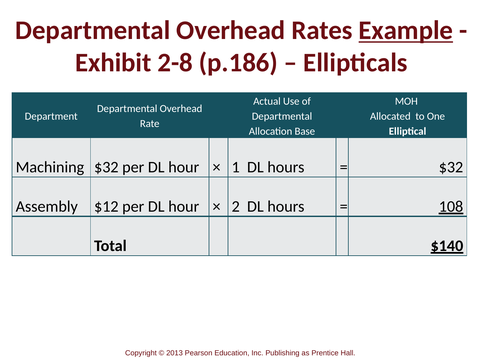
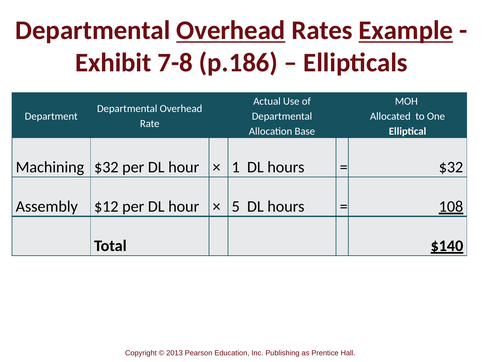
Overhead at (231, 30) underline: none -> present
2-8: 2-8 -> 7-8
2: 2 -> 5
